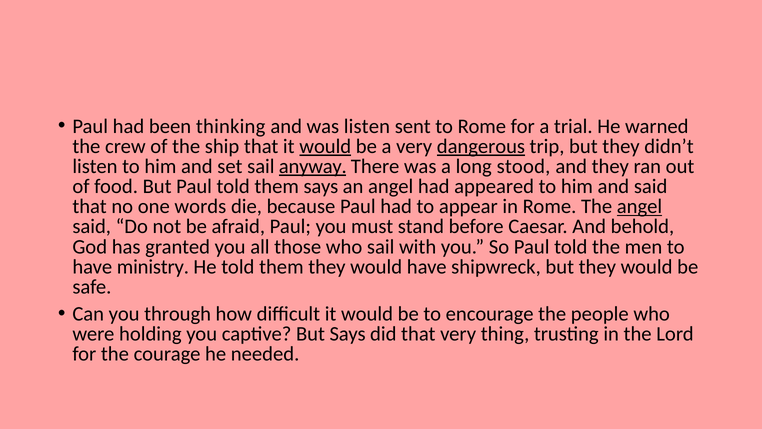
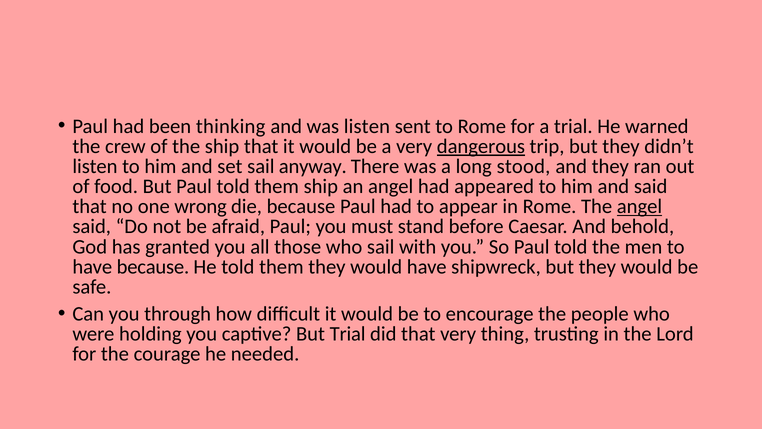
would at (325, 146) underline: present -> none
anyway underline: present -> none
them says: says -> ship
words: words -> wrong
have ministry: ministry -> because
But Says: Says -> Trial
